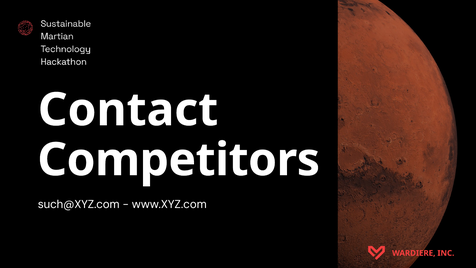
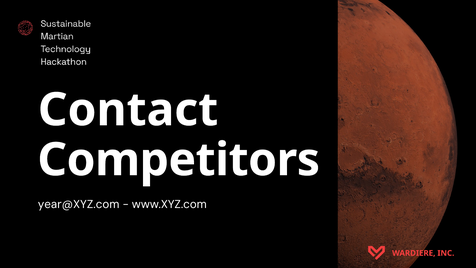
such@XYZ.com: such@XYZ.com -> year@XYZ.com
